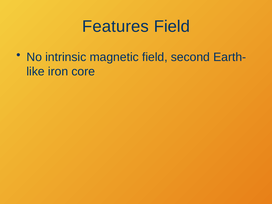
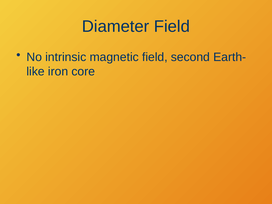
Features: Features -> Diameter
